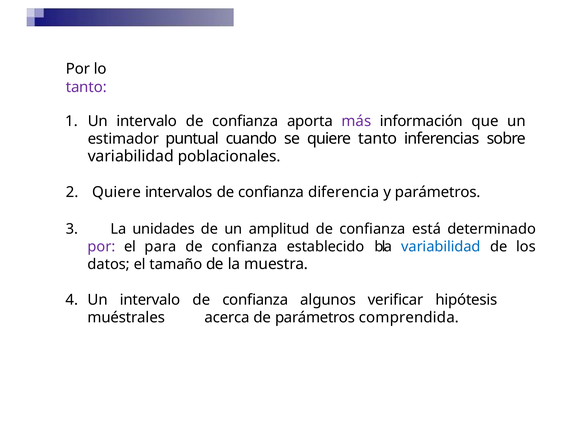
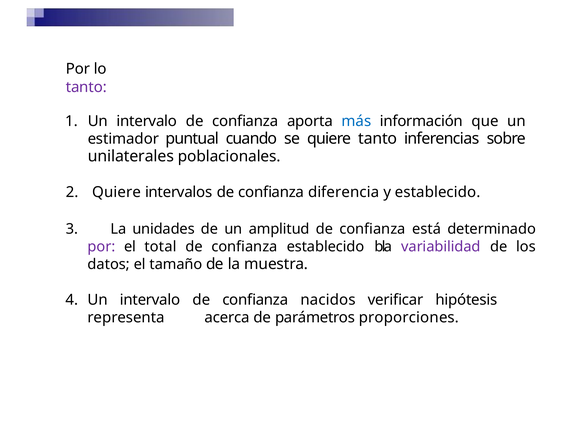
más colour: purple -> blue
variabilidad at (131, 156): variabilidad -> unilaterales
y parámetros: parámetros -> establecido
para: para -> total
variabilidad at (441, 246) colour: blue -> purple
algunos: algunos -> nacidos
muéstrales: muéstrales -> representa
comprendida: comprendida -> proporciones
